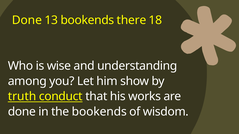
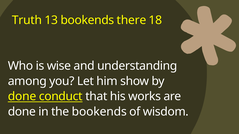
Done at (27, 20): Done -> Truth
truth at (22, 97): truth -> done
